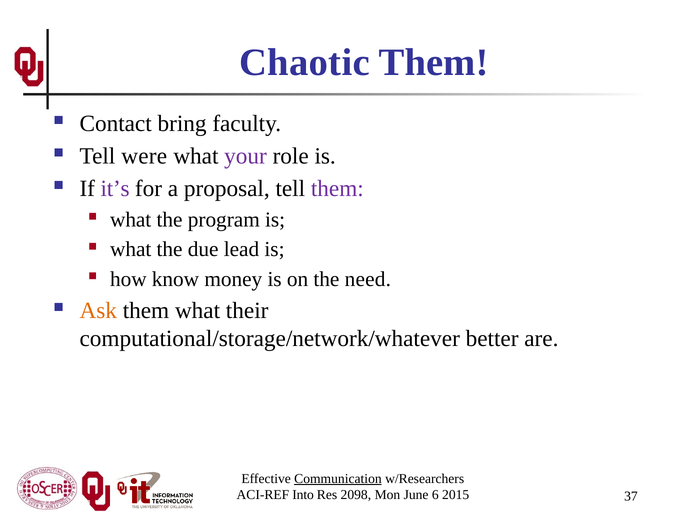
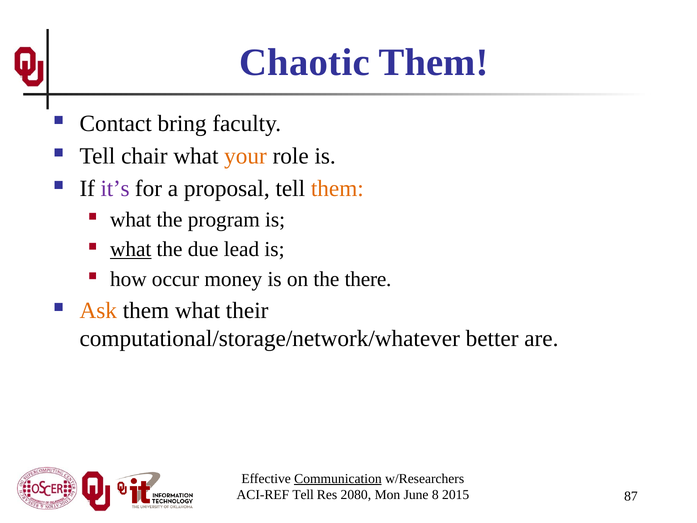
were: were -> chair
your colour: purple -> orange
them at (337, 189) colour: purple -> orange
what at (131, 249) underline: none -> present
know: know -> occur
need: need -> there
ACI-REF Into: Into -> Tell
2098: 2098 -> 2080
6: 6 -> 8
37: 37 -> 87
